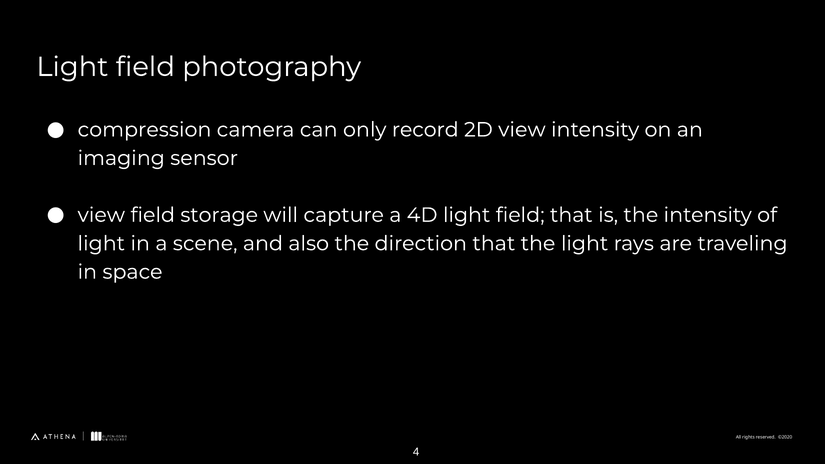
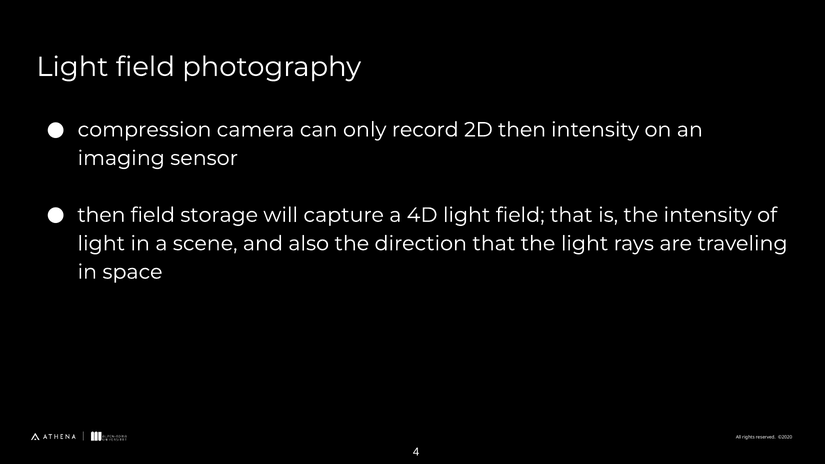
2D view: view -> then
view at (101, 215): view -> then
